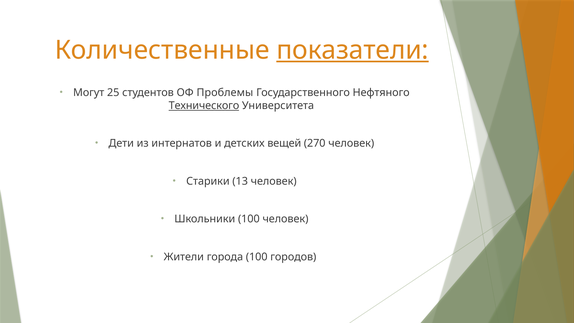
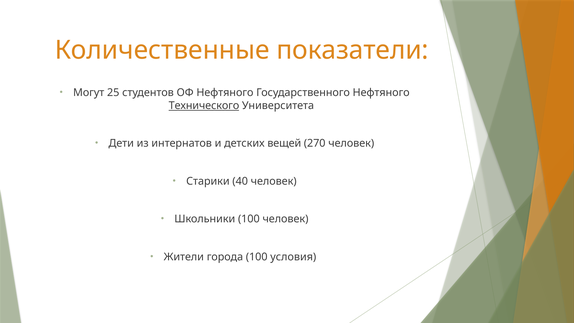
показатели underline: present -> none
ОФ Проблемы: Проблемы -> Нефтяного
13: 13 -> 40
городов: городов -> условия
